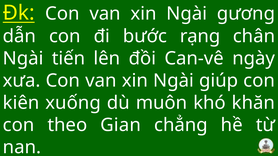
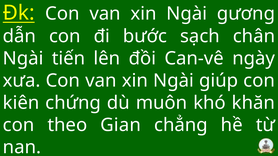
rạng: rạng -> sạch
xuống: xuống -> chứng
